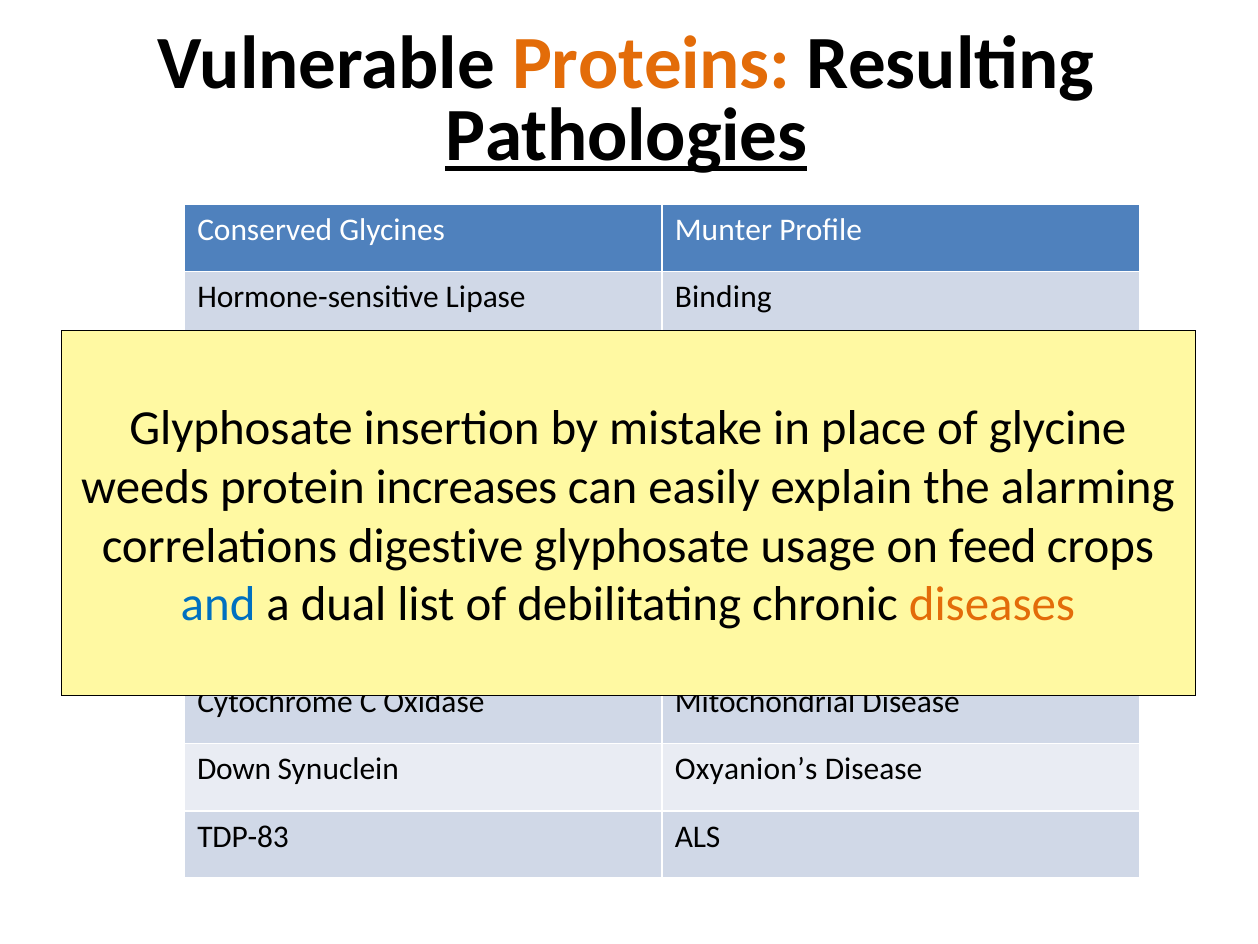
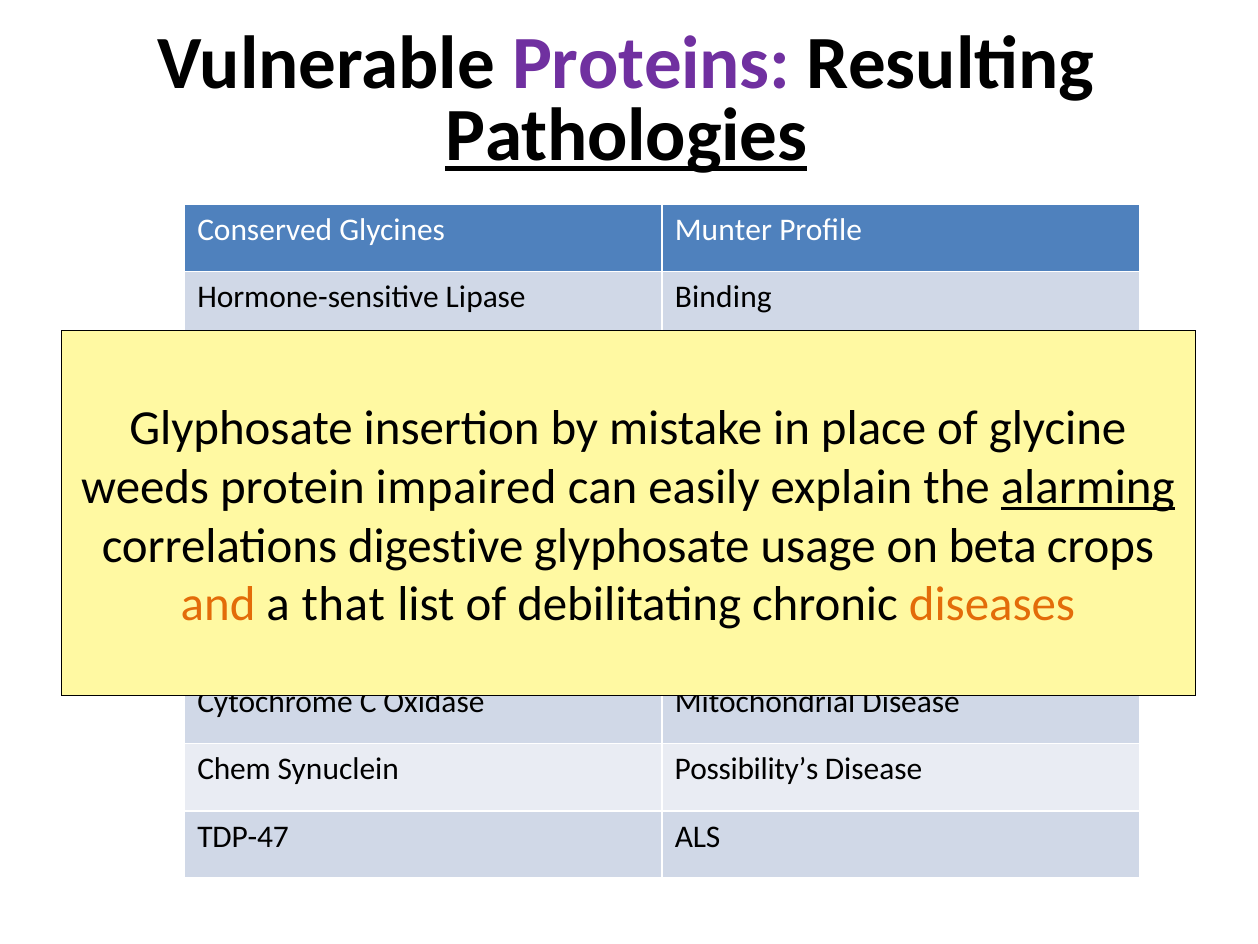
Proteins colour: orange -> purple
increases: increases -> impaired
alarming underline: none -> present
on feed: feed -> beta
and colour: blue -> orange
dual: dual -> that
Down: Down -> Chem
Oxyanion’s: Oxyanion’s -> Possibility’s
TDP-83: TDP-83 -> TDP-47
